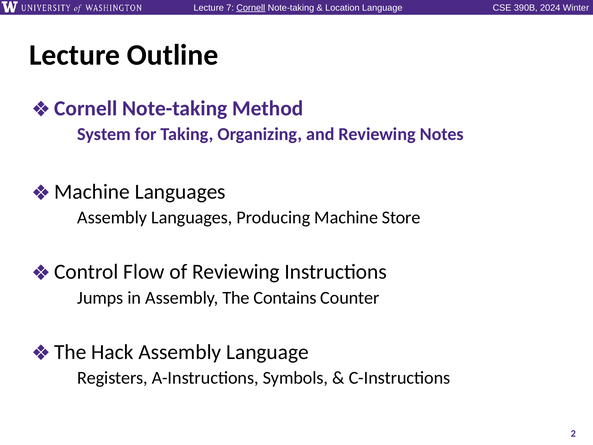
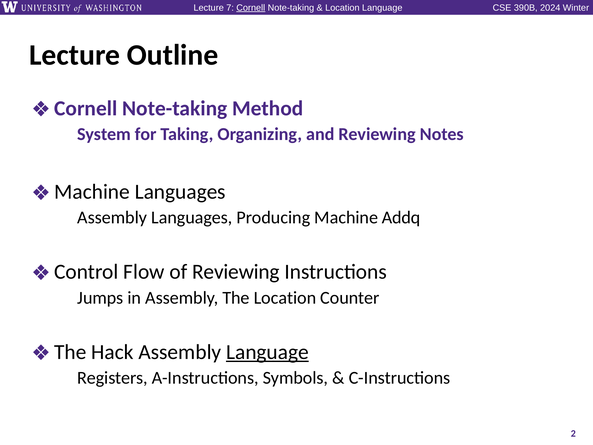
Store: Store -> Addq
The Contains: Contains -> Location
Language at (267, 352) underline: none -> present
